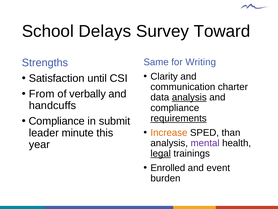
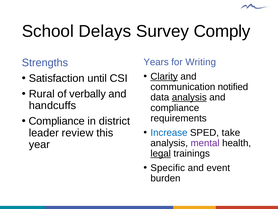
Toward: Toward -> Comply
Same: Same -> Years
Clarity underline: none -> present
charter: charter -> notified
From: From -> Rural
requirements underline: present -> none
submit: submit -> district
Increase colour: orange -> blue
than: than -> take
minute: minute -> review
Enrolled: Enrolled -> Specific
